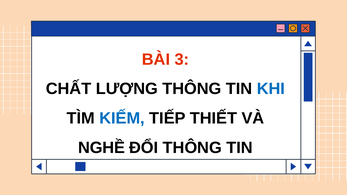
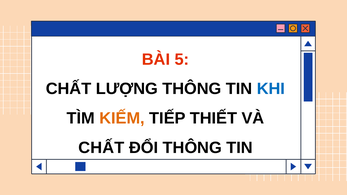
3: 3 -> 5
KIẾM colour: blue -> orange
NGHỀ at (102, 148): NGHỀ -> CHẤT
